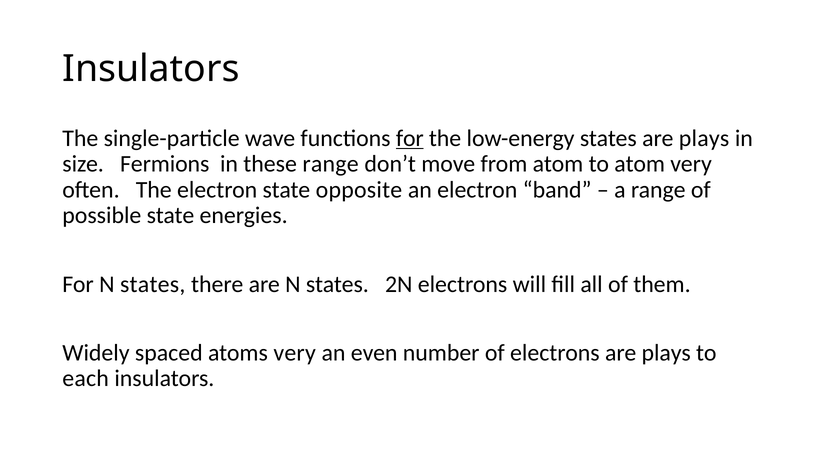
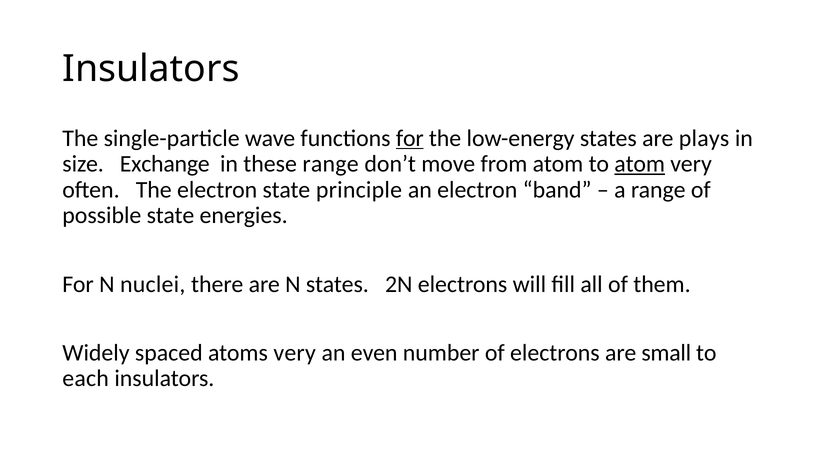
Fermions: Fermions -> Exchange
atom at (640, 164) underline: none -> present
opposite: opposite -> principle
For N states: states -> nuclei
electrons are plays: plays -> small
